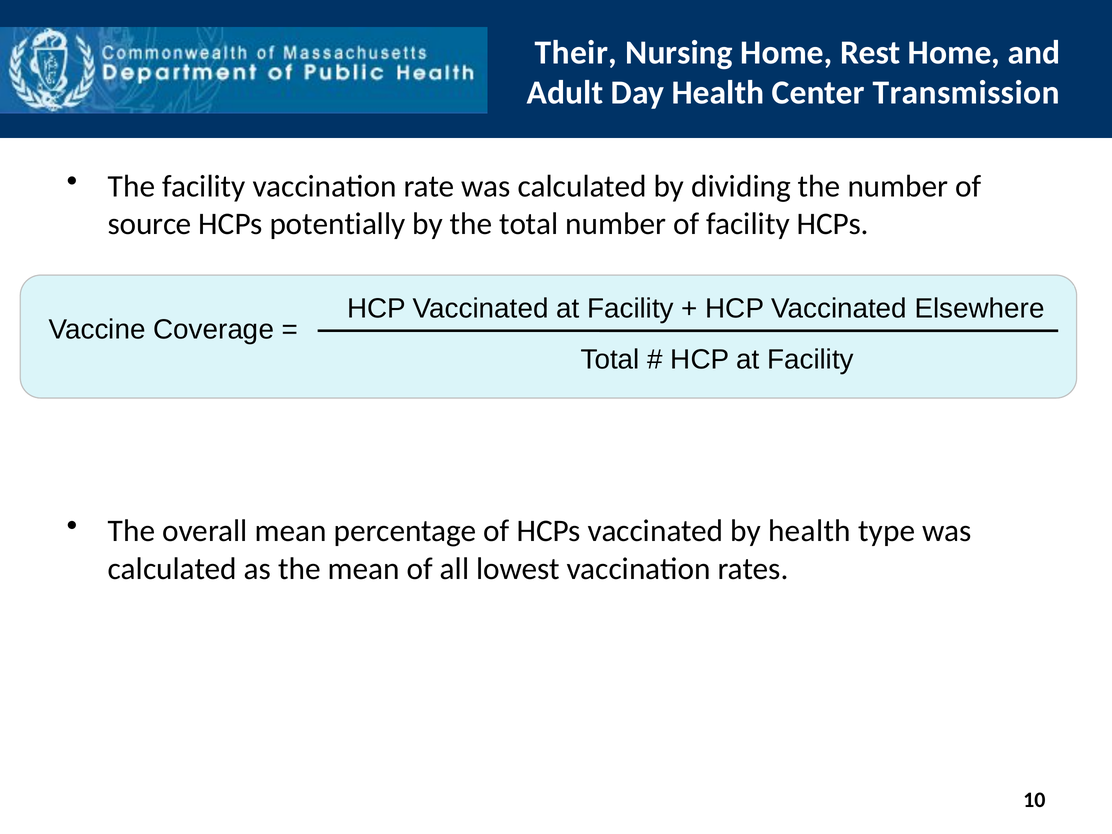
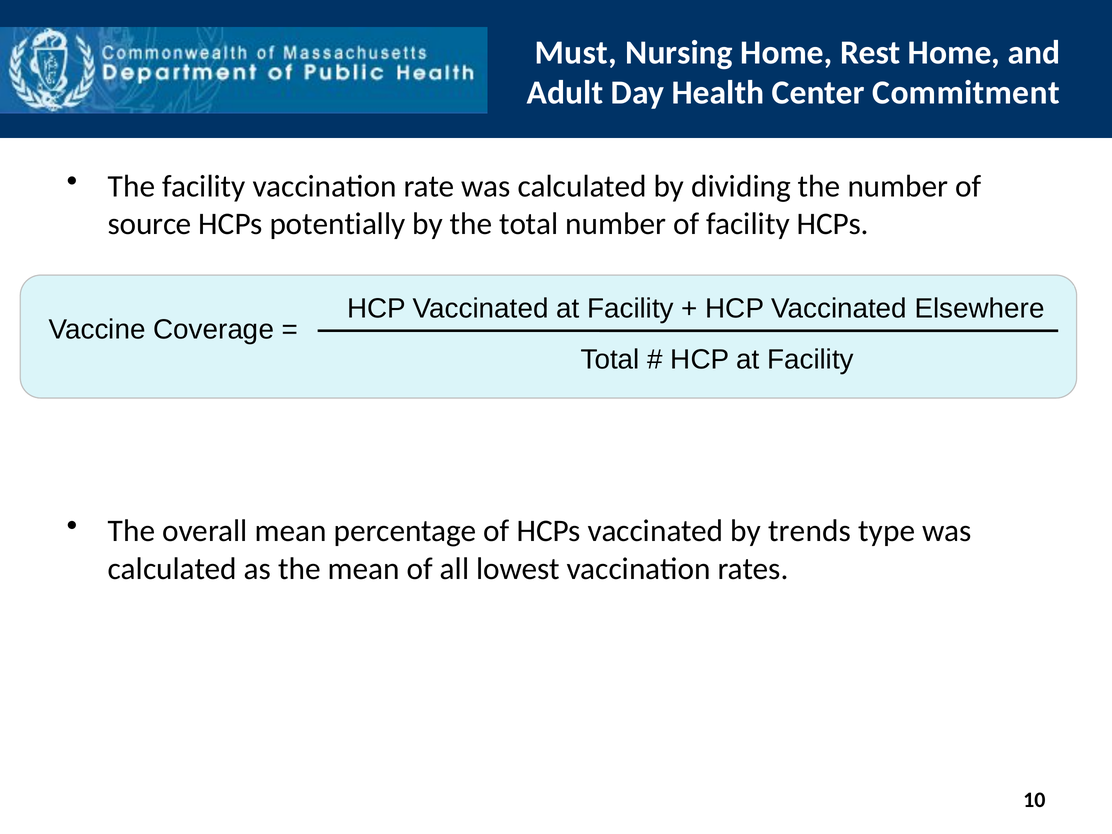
Their: Their -> Must
Transmission: Transmission -> Commitment
by health: health -> trends
